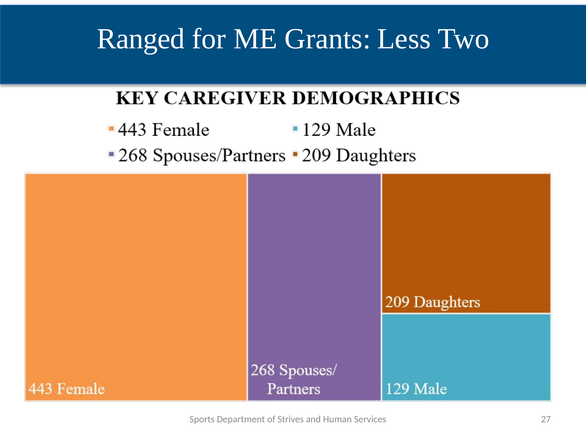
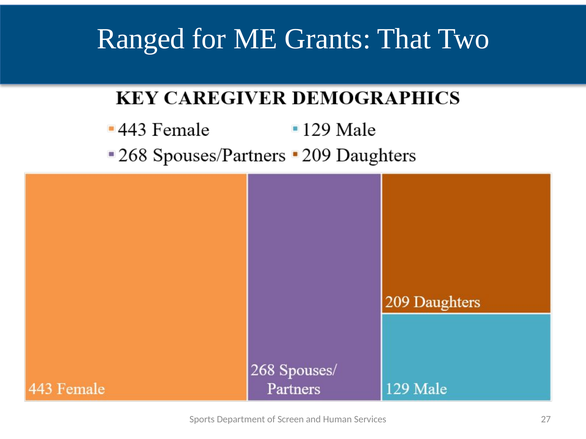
Less: Less -> That
Strives: Strives -> Screen
